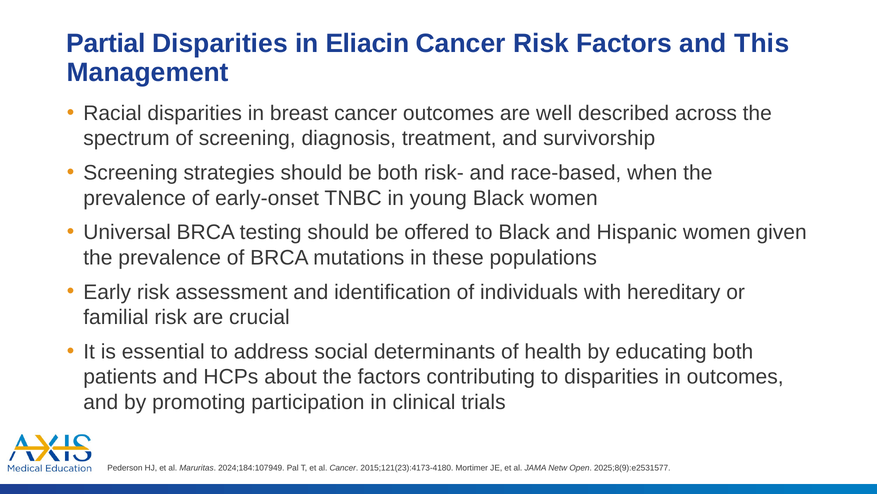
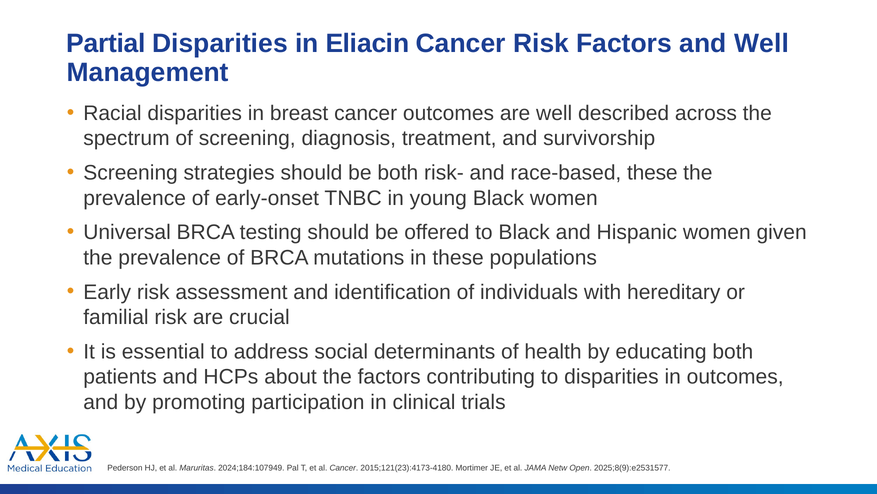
and This: This -> Well
race-based when: when -> these
